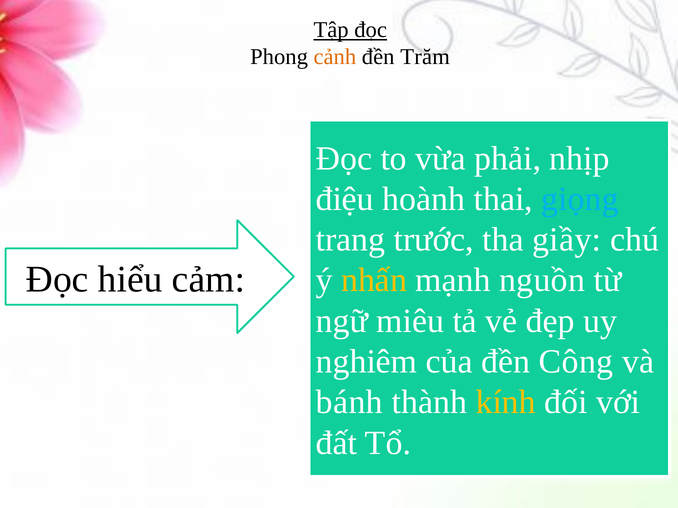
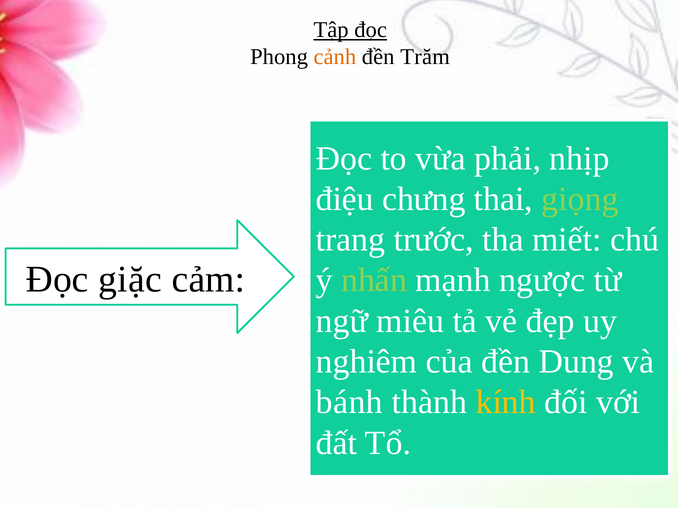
hoành: hoành -> chưng
giọng colour: light blue -> light green
giầy: giầy -> miết
hiểu: hiểu -> giặc
nhấn colour: yellow -> light green
nguồn: nguồn -> ngược
Công: Công -> Dung
